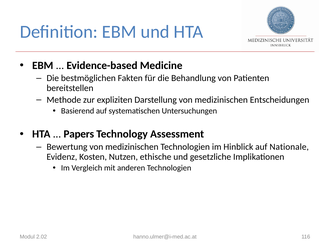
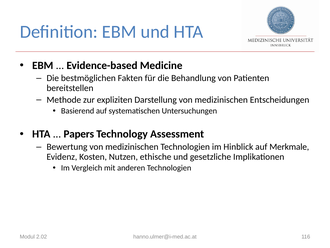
Nationale: Nationale -> Merkmale
